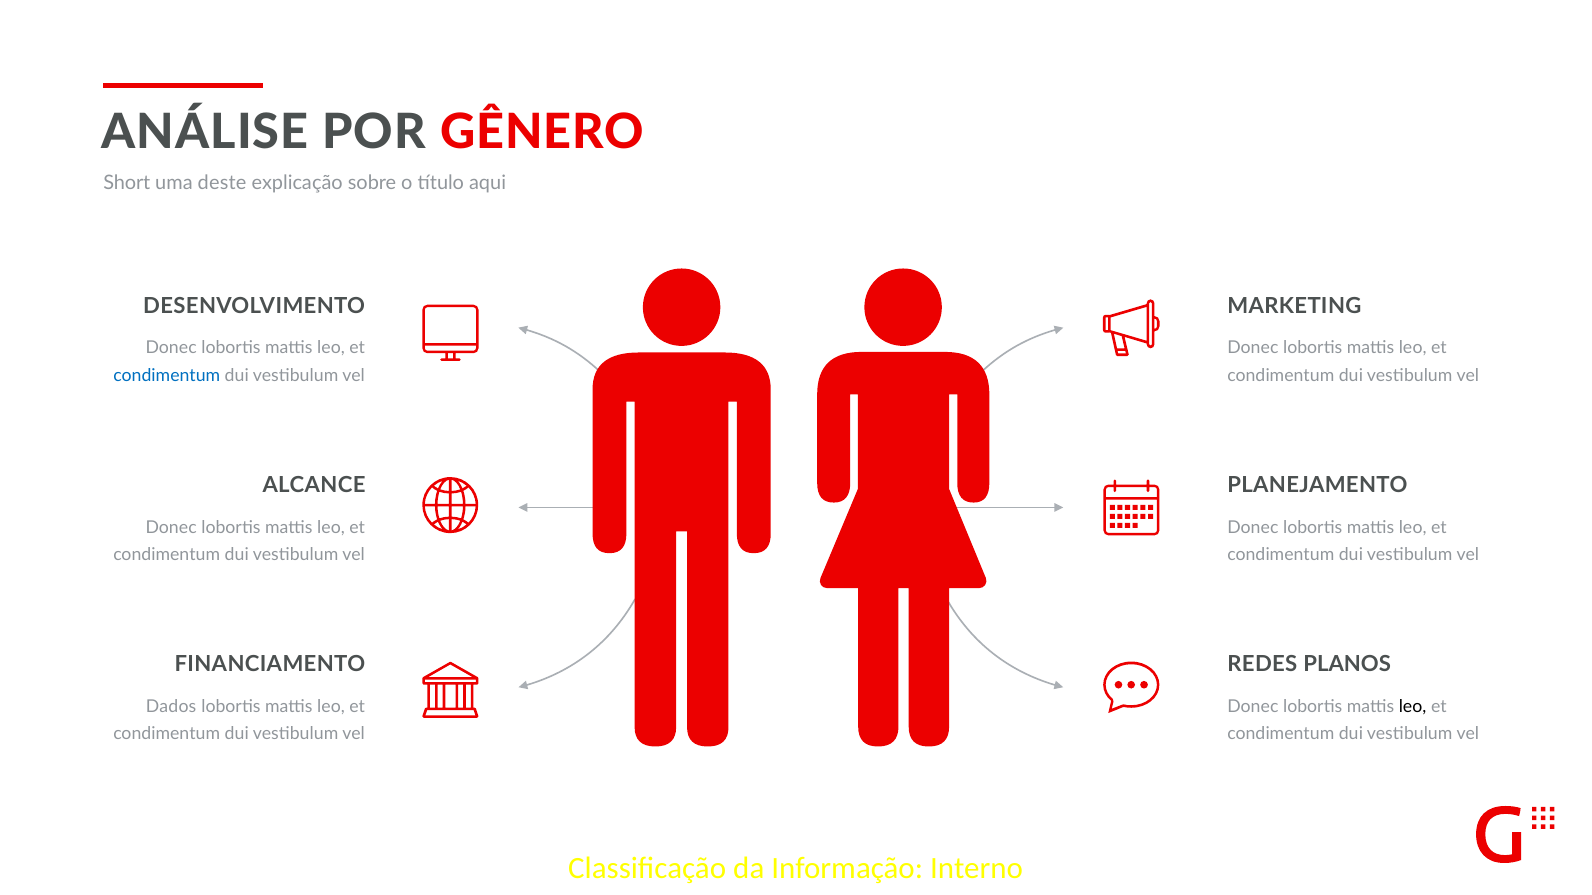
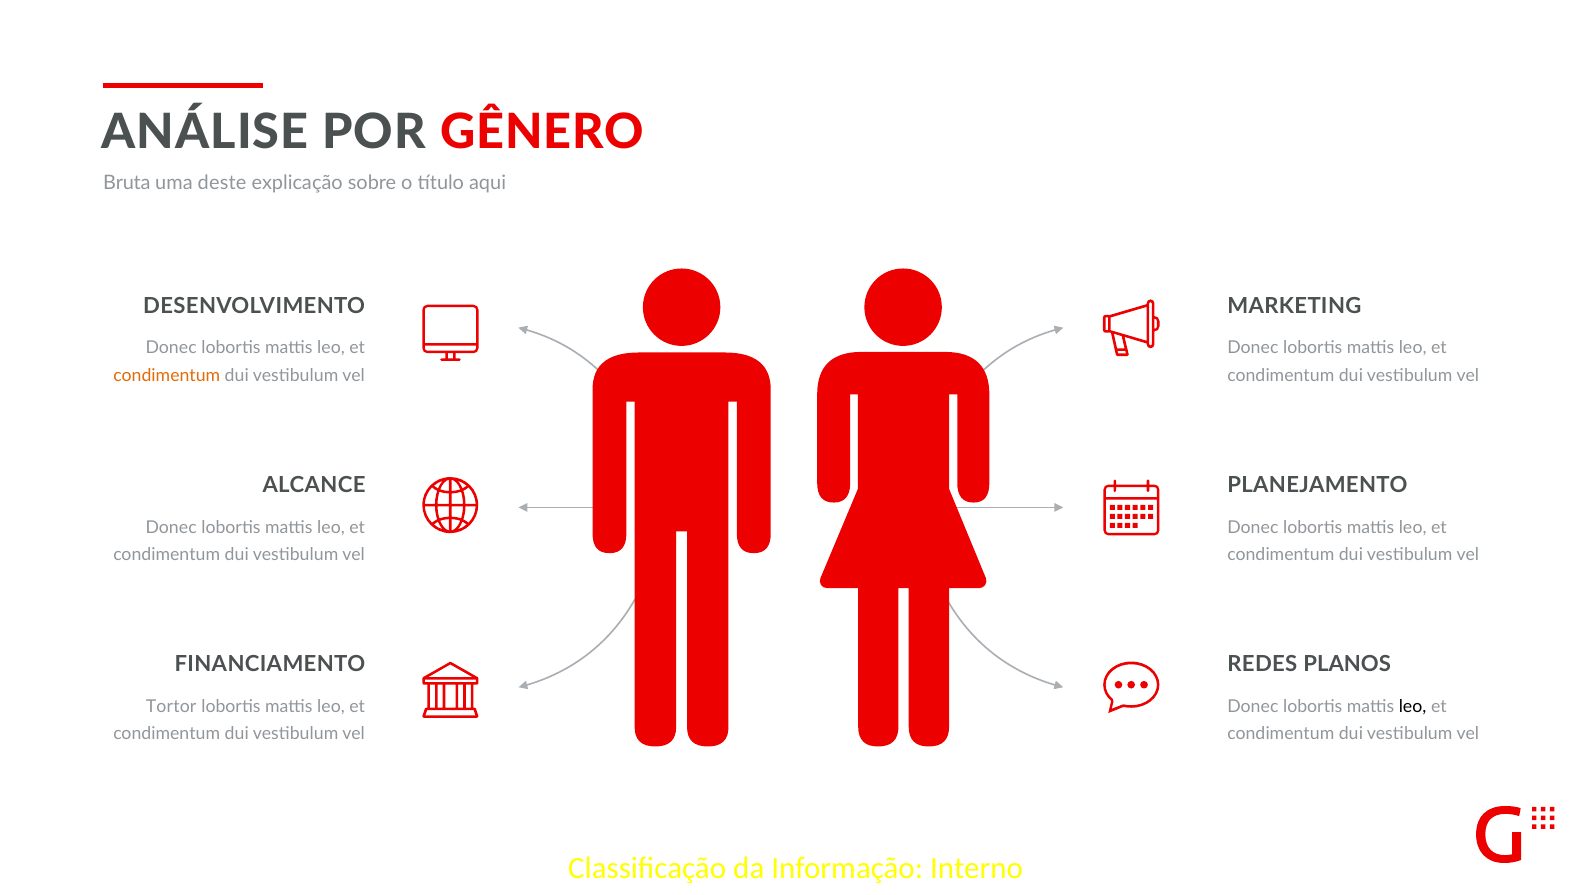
Short: Short -> Bruta
condimentum at (167, 376) colour: blue -> orange
Dados: Dados -> Tortor
